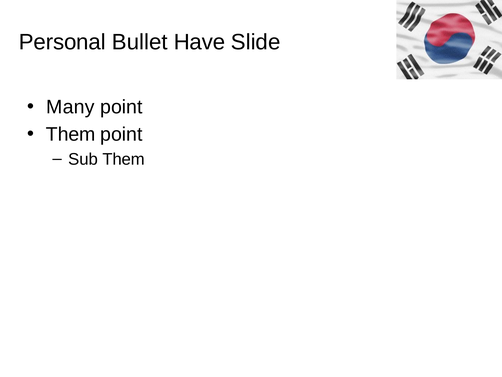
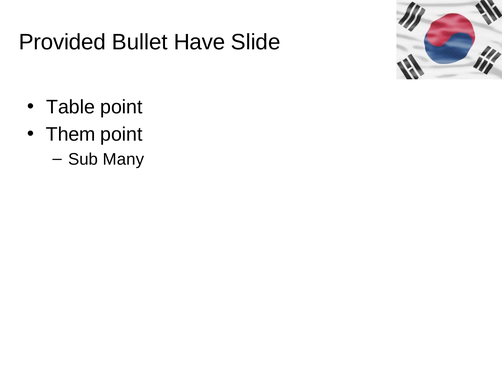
Personal: Personal -> Provided
Many: Many -> Table
Sub Them: Them -> Many
